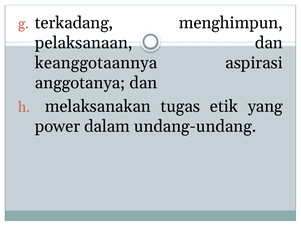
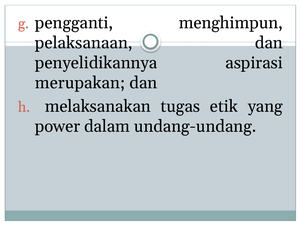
terkadang: terkadang -> pengganti
keanggotaannya: keanggotaannya -> penyelidikannya
anggotanya: anggotanya -> merupakan
